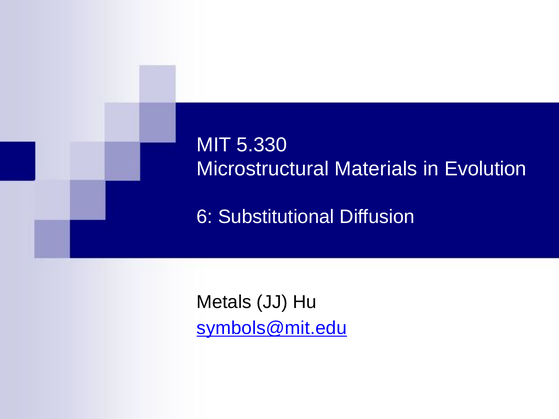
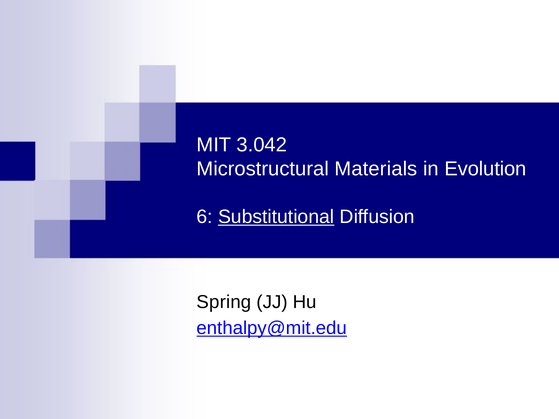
5.330: 5.330 -> 3.042
Substitutional underline: none -> present
Metals: Metals -> Spring
symbols@mit.edu: symbols@mit.edu -> enthalpy@mit.edu
